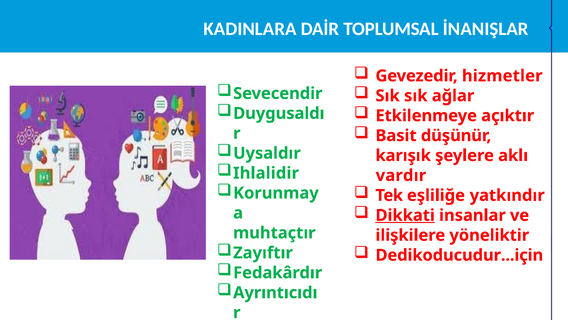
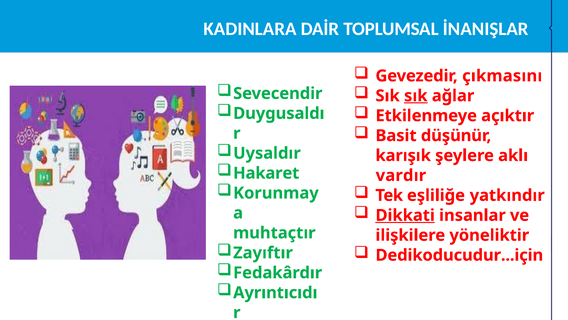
hizmetler: hizmetler -> çıkmasını
sık at (416, 96) underline: none -> present
Ihlalidir: Ihlalidir -> Hakaret
